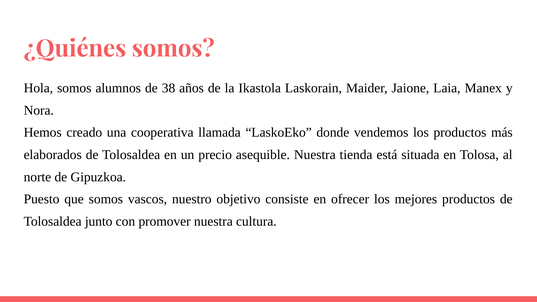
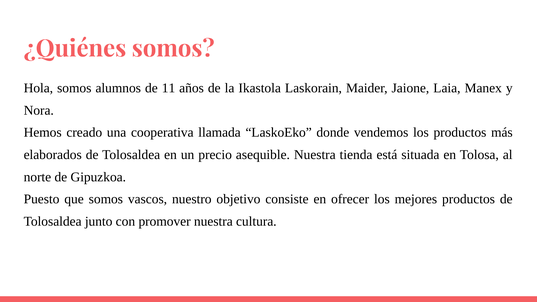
38: 38 -> 11
